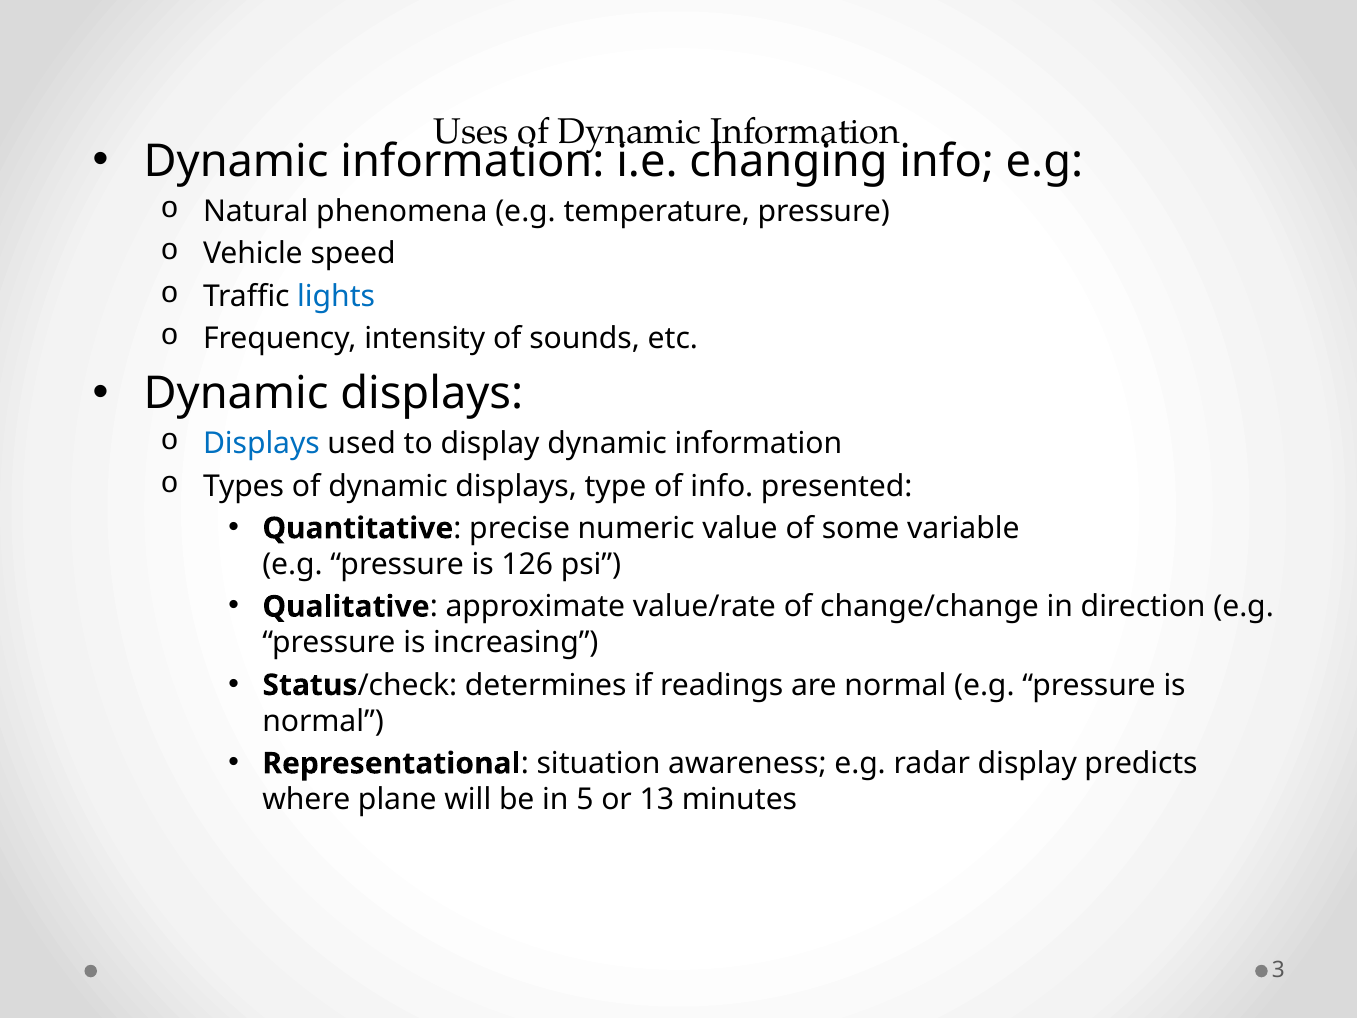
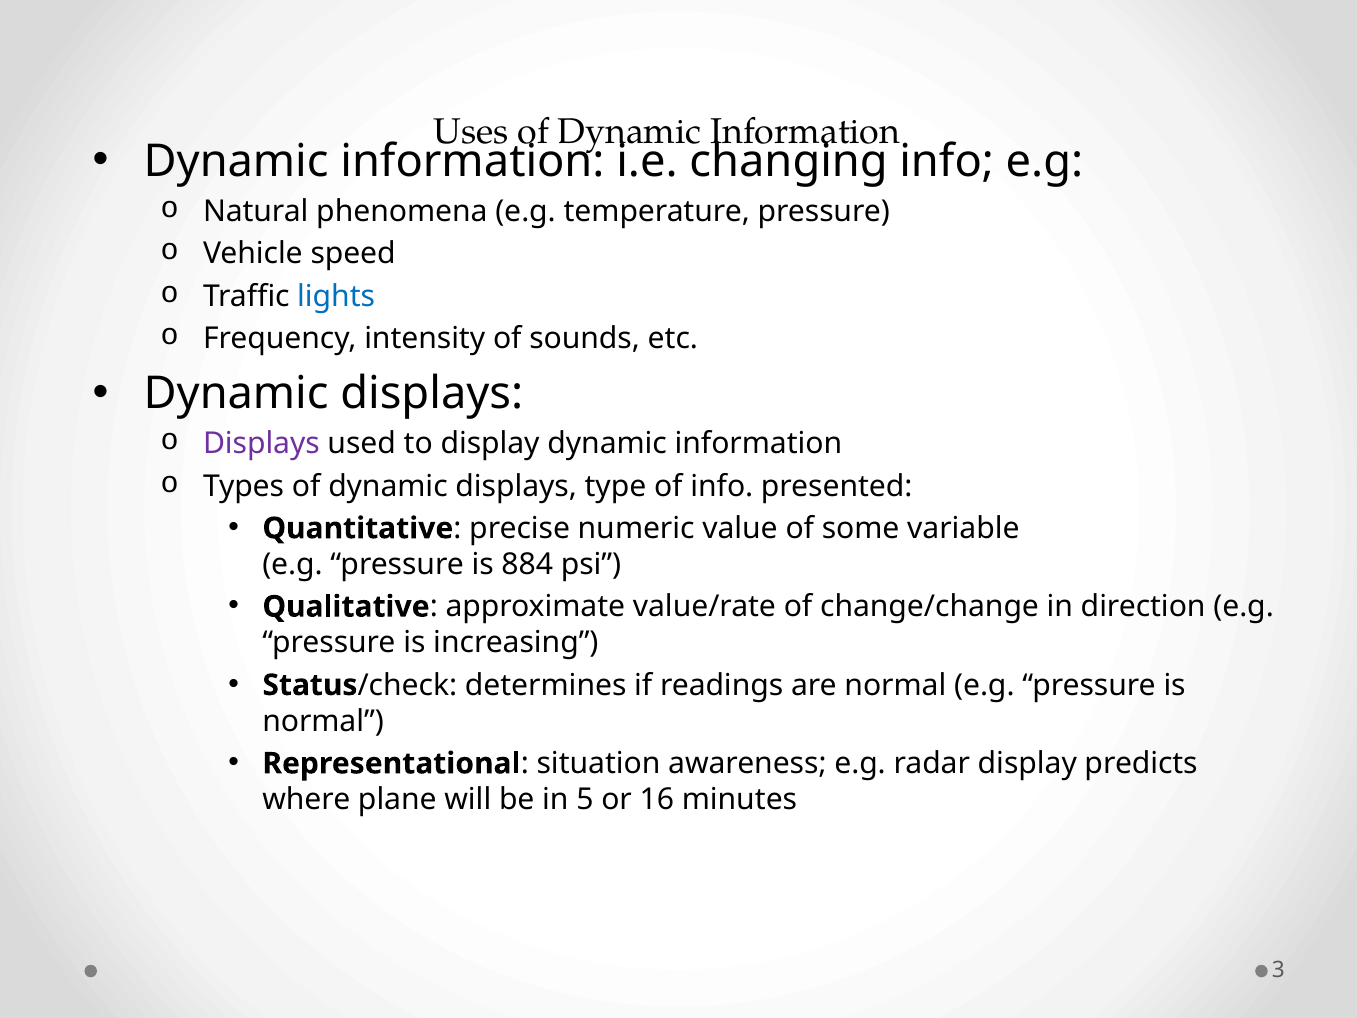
Displays at (261, 444) colour: blue -> purple
126: 126 -> 884
13: 13 -> 16
